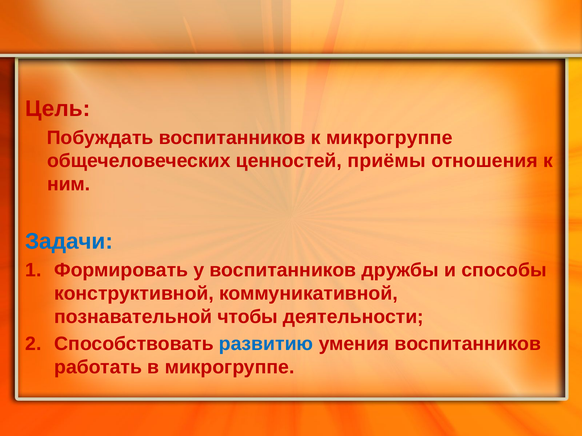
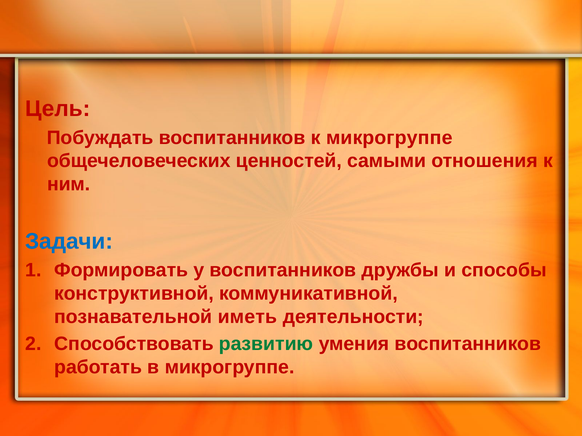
приёмы: приёмы -> самыми
чтобы: чтобы -> иметь
развитию colour: blue -> green
